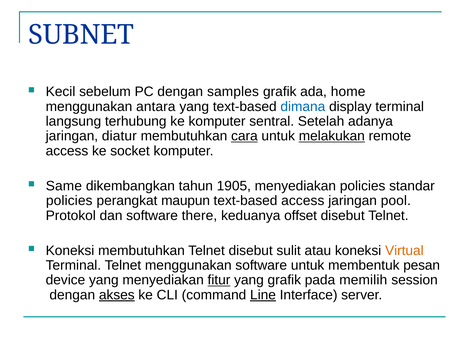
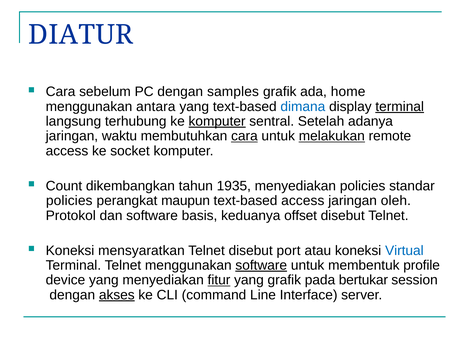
SUBNET: SUBNET -> DIATUR
Kecil at (61, 92): Kecil -> Cara
terminal at (400, 106) underline: none -> present
komputer at (217, 121) underline: none -> present
diatur: diatur -> waktu
Same: Same -> Count
1905: 1905 -> 1935
pool: pool -> oleh
there: there -> basis
Koneksi membutuhkan: membutuhkan -> mensyaratkan
sulit: sulit -> port
Virtual colour: orange -> blue
software at (261, 265) underline: none -> present
pesan: pesan -> profile
memilih: memilih -> bertukar
Line underline: present -> none
